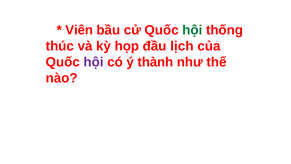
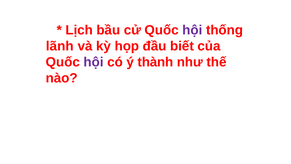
Viên: Viên -> Lịch
hội at (192, 30) colour: green -> purple
thúc: thúc -> lãnh
lịch: lịch -> biết
